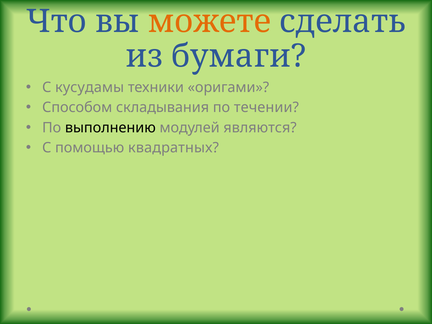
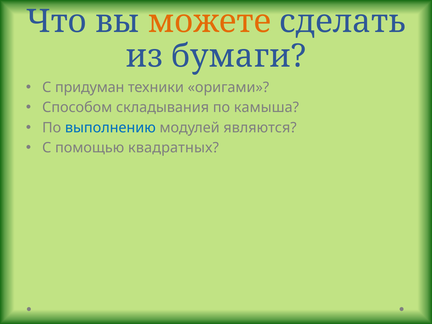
кусудамы: кусудамы -> придуман
течении: течении -> камыша
выполнению colour: black -> blue
